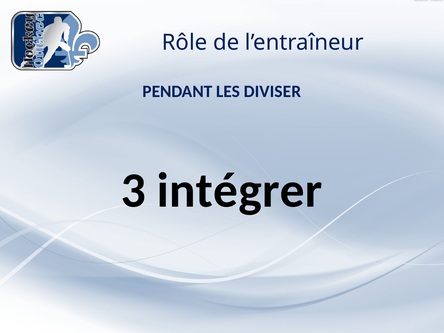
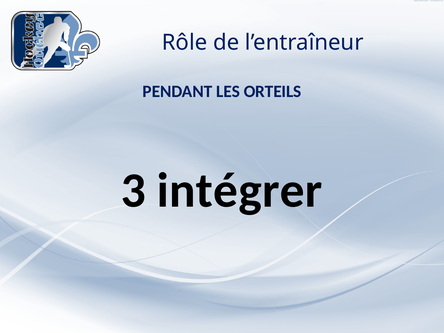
DIVISER: DIVISER -> ORTEILS
